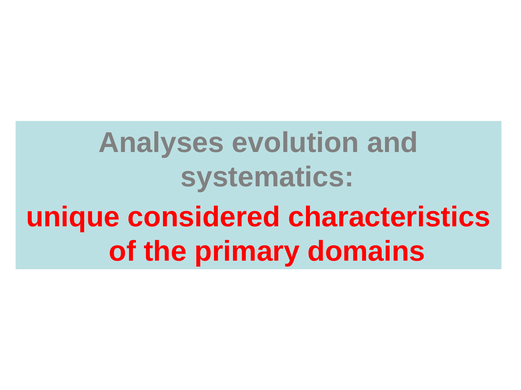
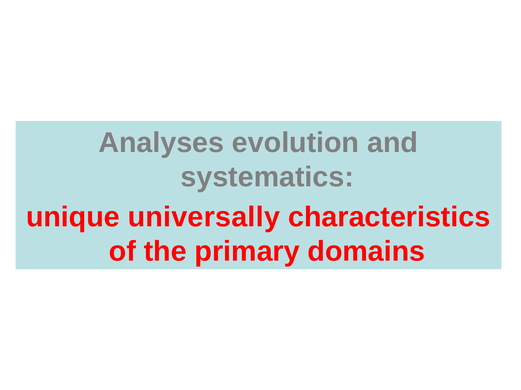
considered: considered -> universally
